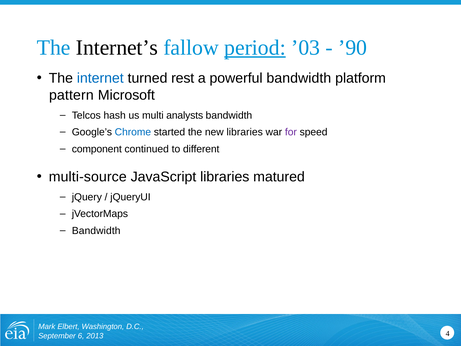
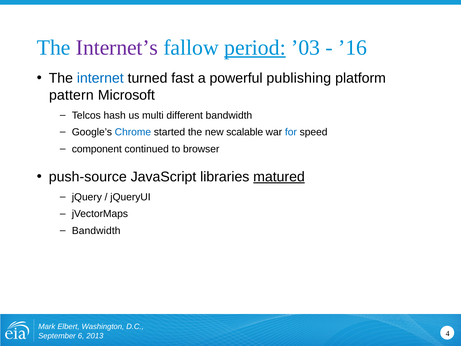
Internet’s colour: black -> purple
’90: ’90 -> ’16
rest: rest -> fast
powerful bandwidth: bandwidth -> publishing
analysts: analysts -> different
new libraries: libraries -> scalable
for colour: purple -> blue
different: different -> browser
multi-source: multi-source -> push-source
matured underline: none -> present
